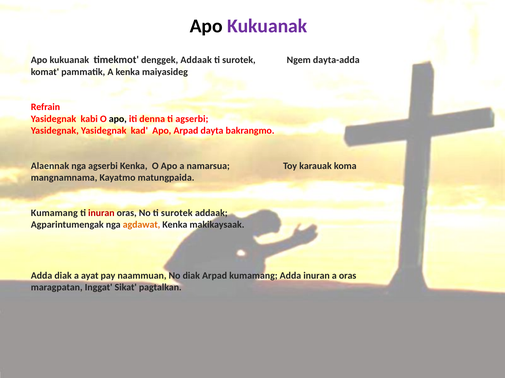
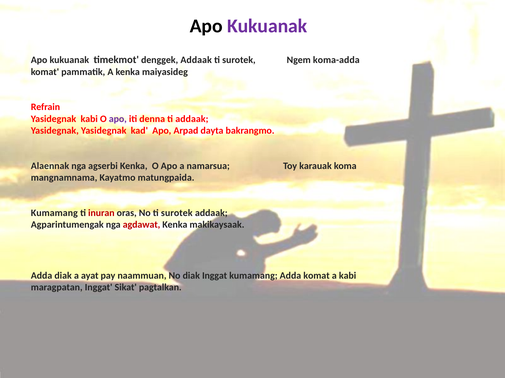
dayta-adda: dayta-adda -> koma-adda
apo at (118, 119) colour: black -> purple
ti agserbi: agserbi -> addaak
agdawat colour: orange -> red
diak Arpad: Arpad -> Inggat
Adda inuran: inuran -> komat
a oras: oras -> kabi
